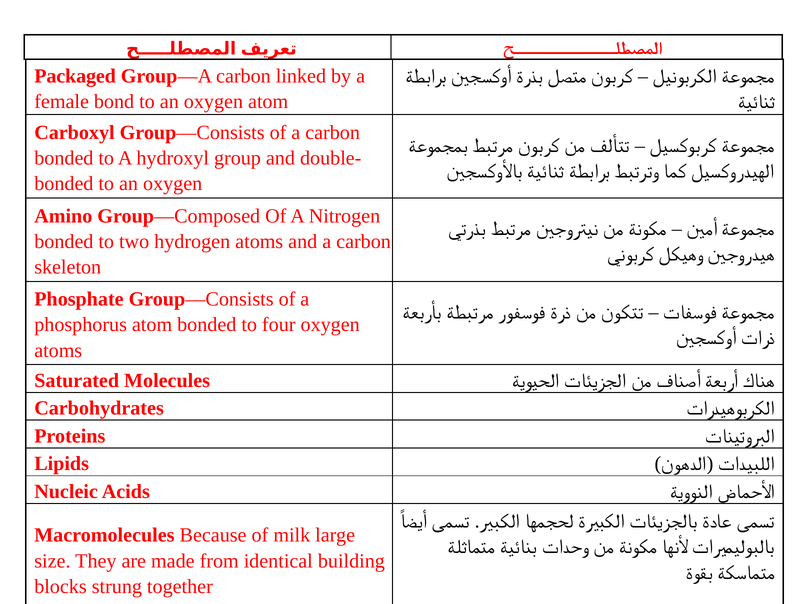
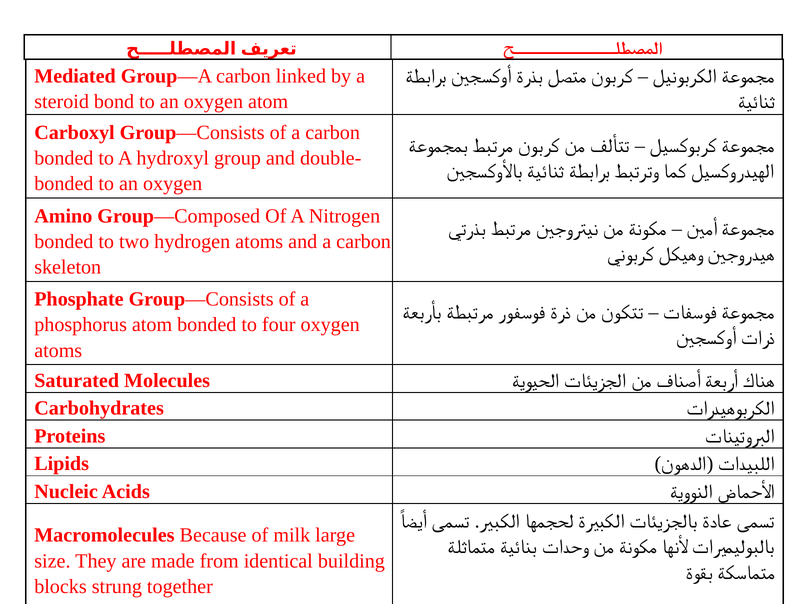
Packaged: Packaged -> Mediated
female: female -> steroid
